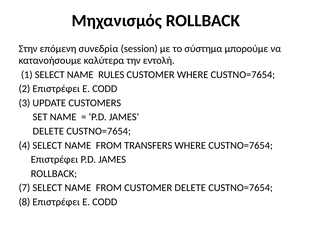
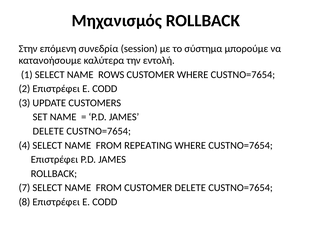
RULES: RULES -> ROWS
TRANSFERS: TRANSFERS -> REPEATING
